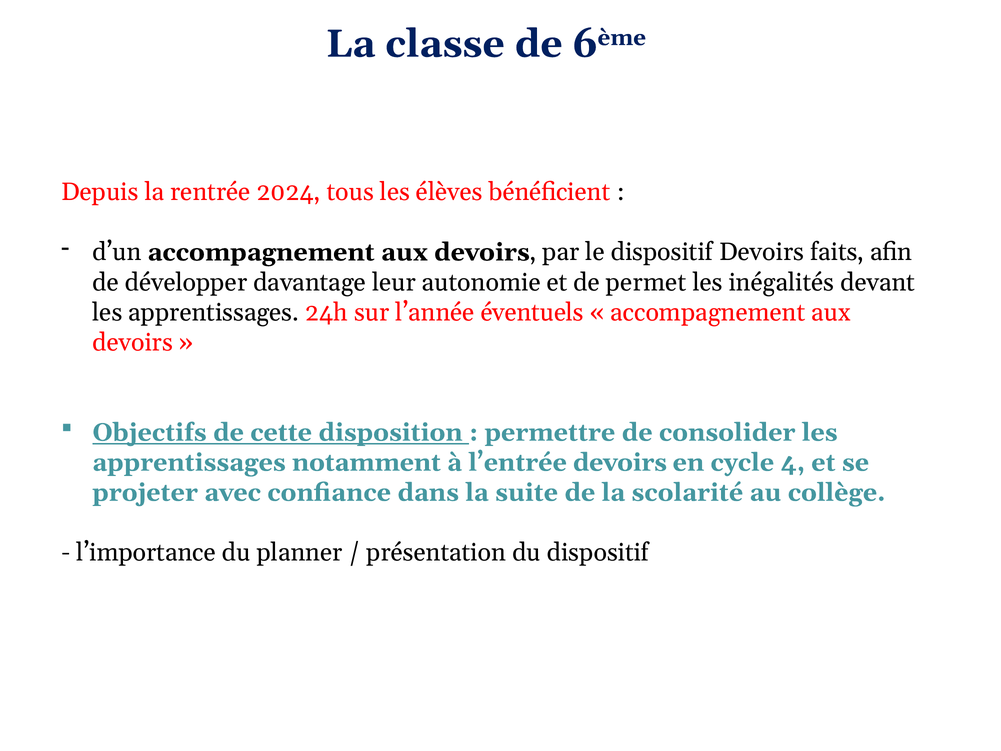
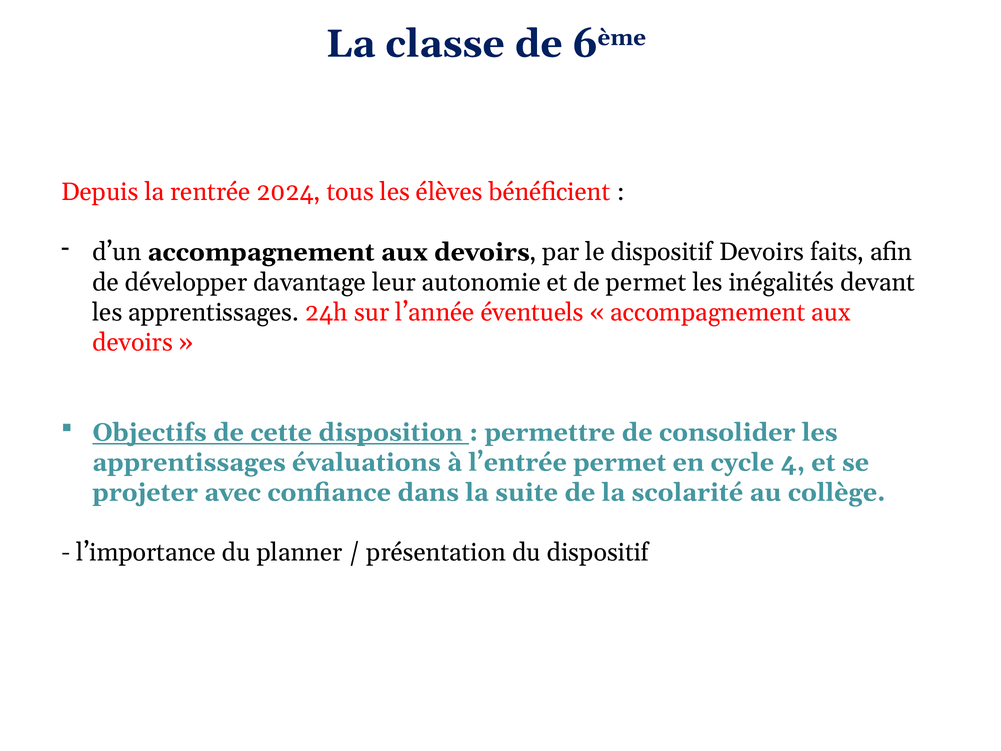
notamment: notamment -> évaluations
l’entrée devoirs: devoirs -> permet
